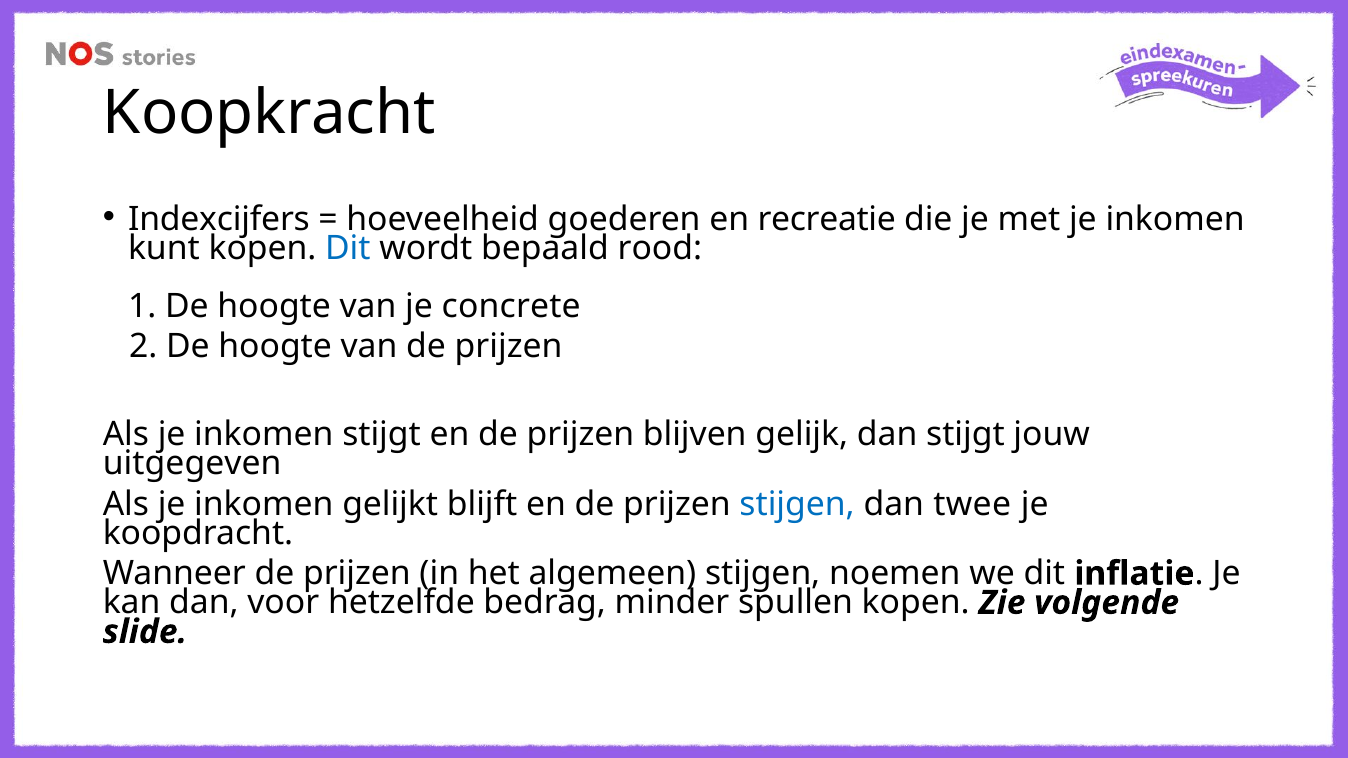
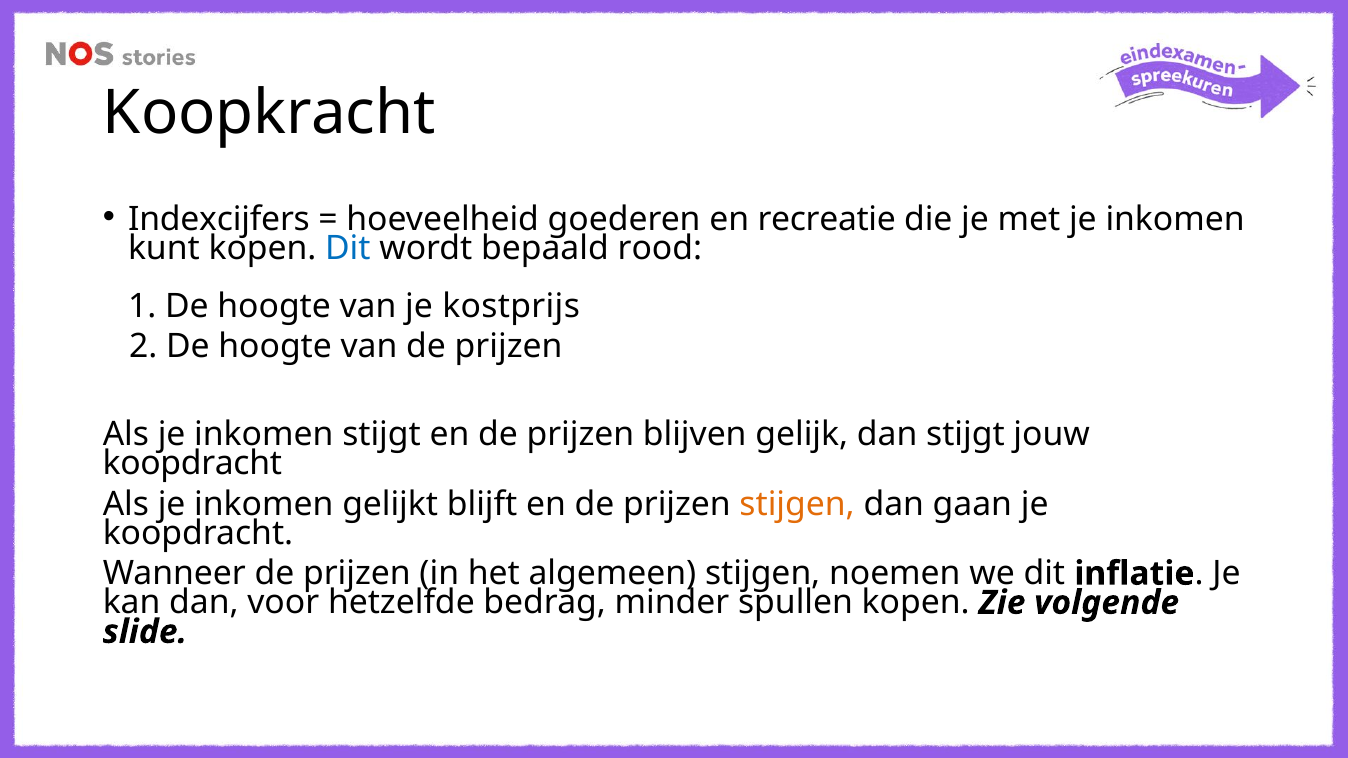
concrete: concrete -> kostprijs
uitgegeven at (192, 464): uitgegeven -> koopdracht
stijgen at (797, 504) colour: blue -> orange
twee: twee -> gaan
